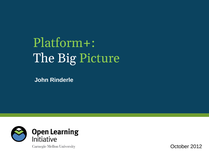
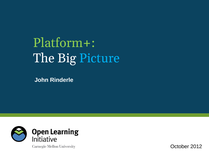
Picture colour: light green -> light blue
